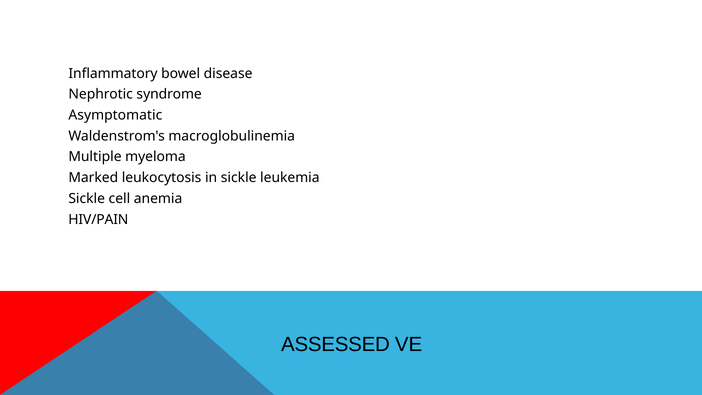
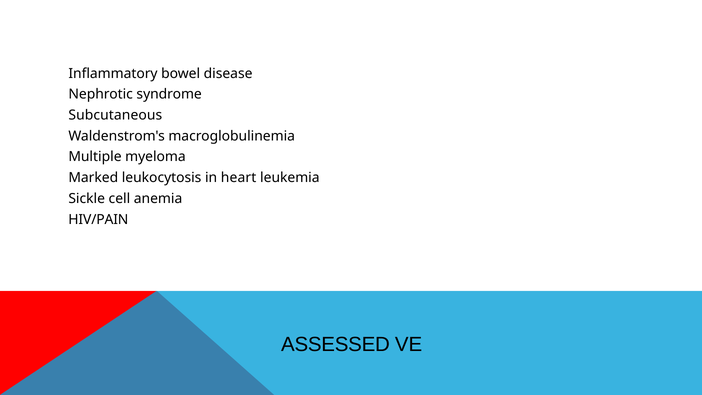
Asymptomatic: Asymptomatic -> Subcutaneous
in sickle: sickle -> heart
